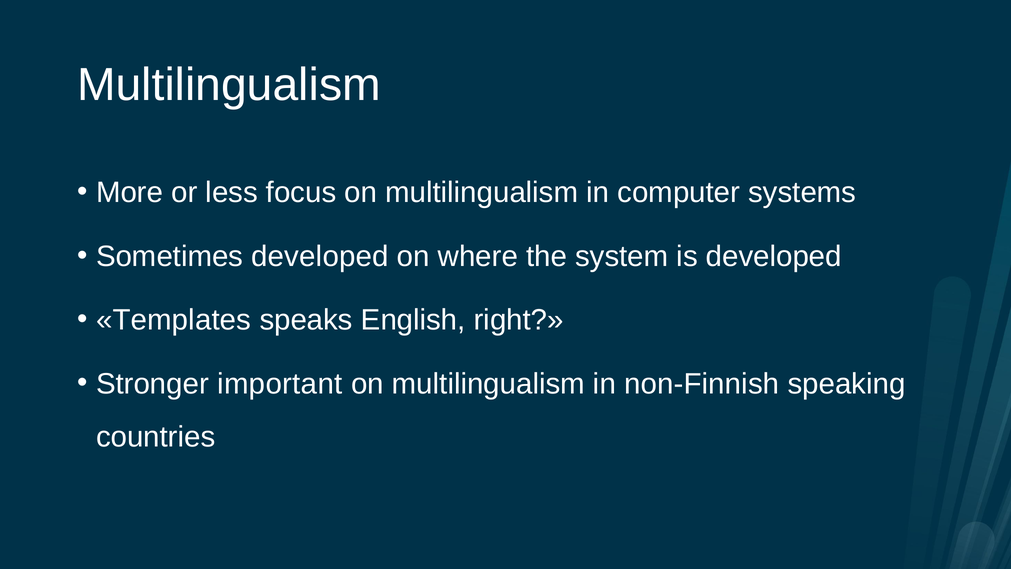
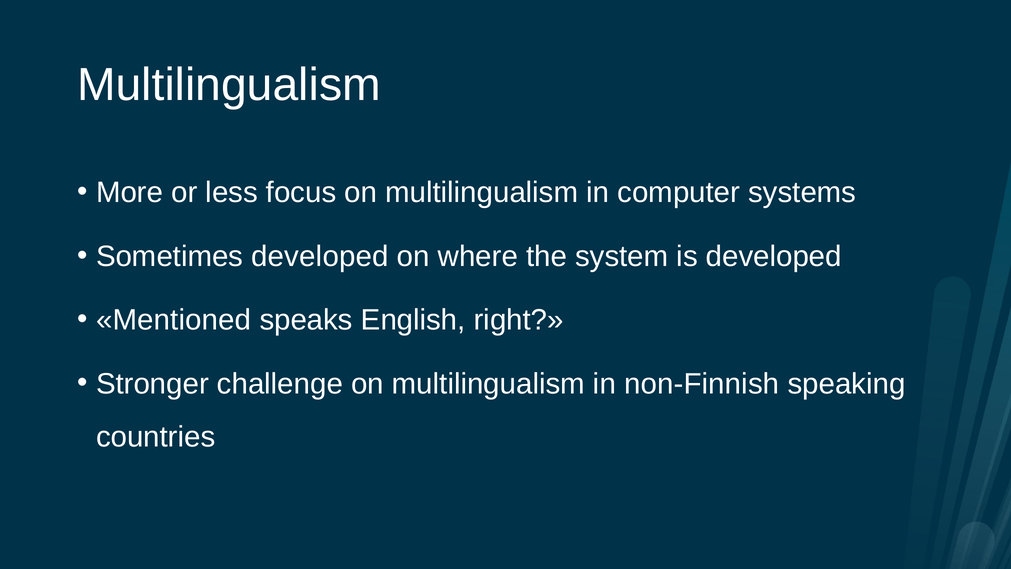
Templates: Templates -> Mentioned
important: important -> challenge
